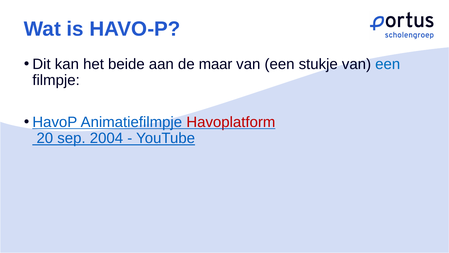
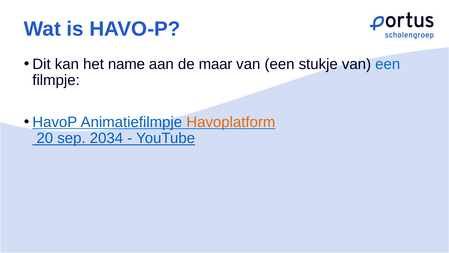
beide: beide -> name
Havoplatform colour: red -> orange
2004: 2004 -> 2034
